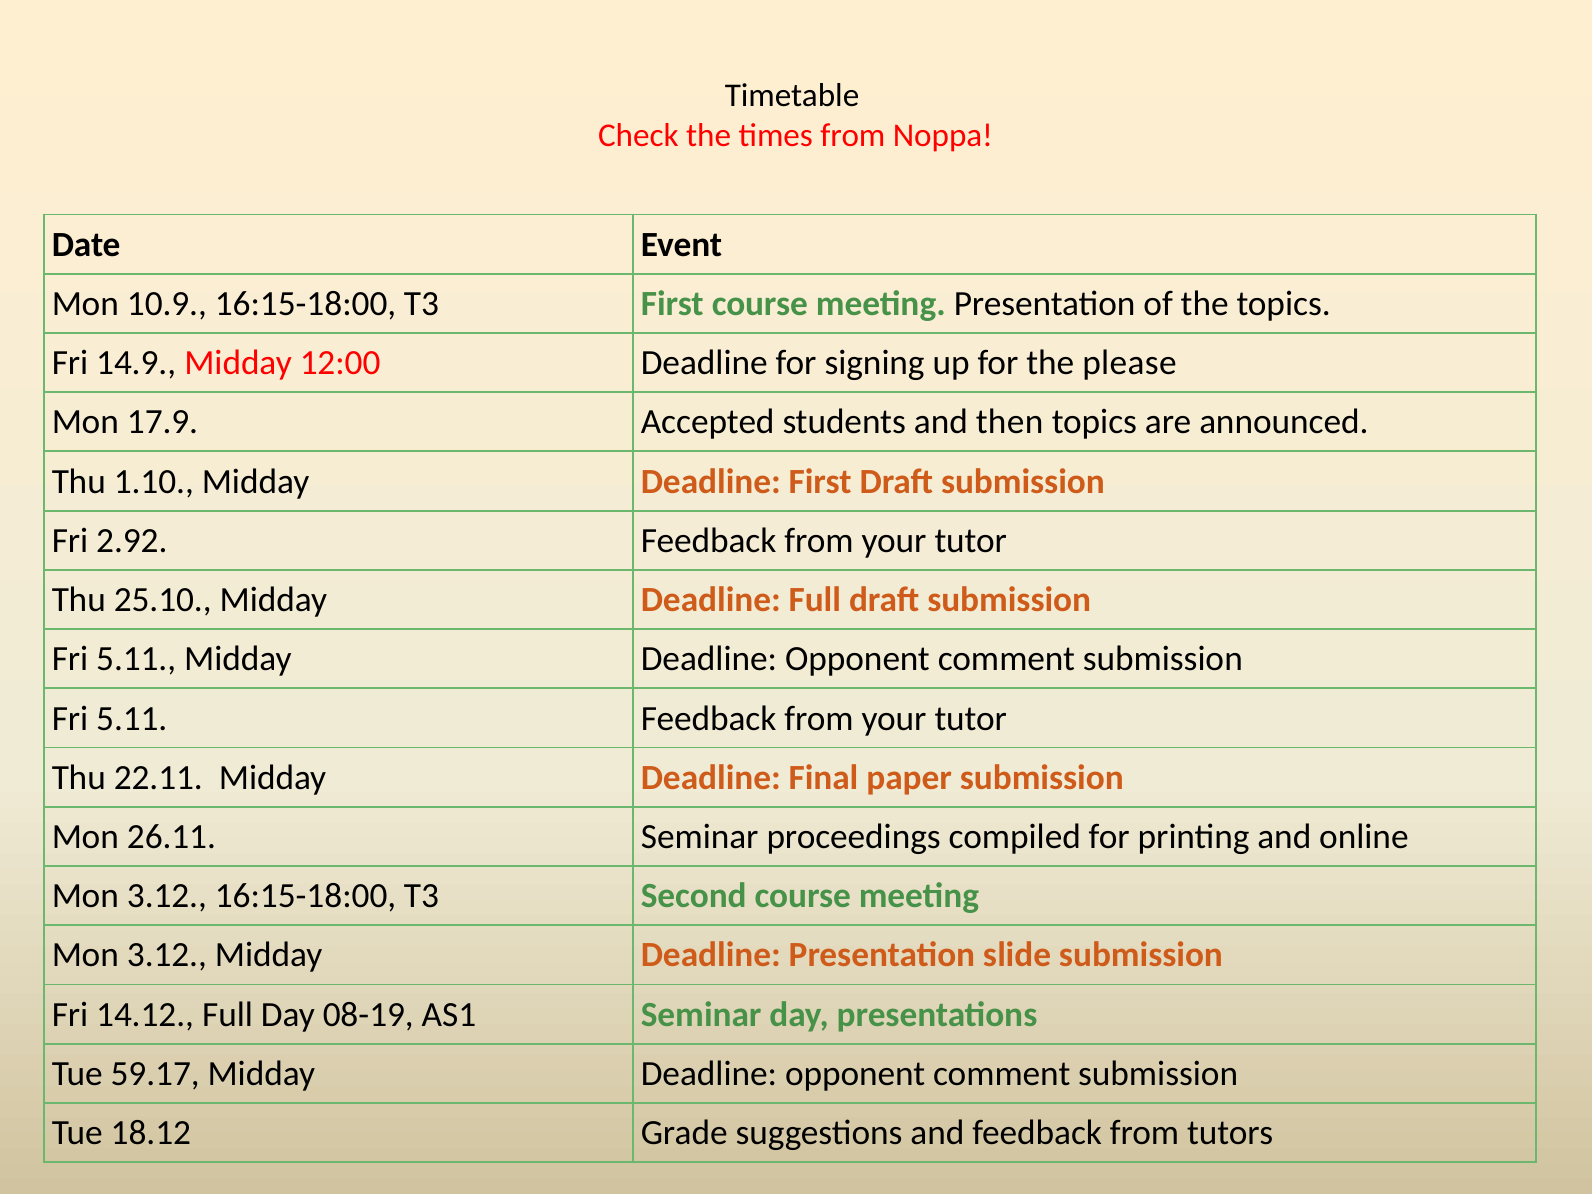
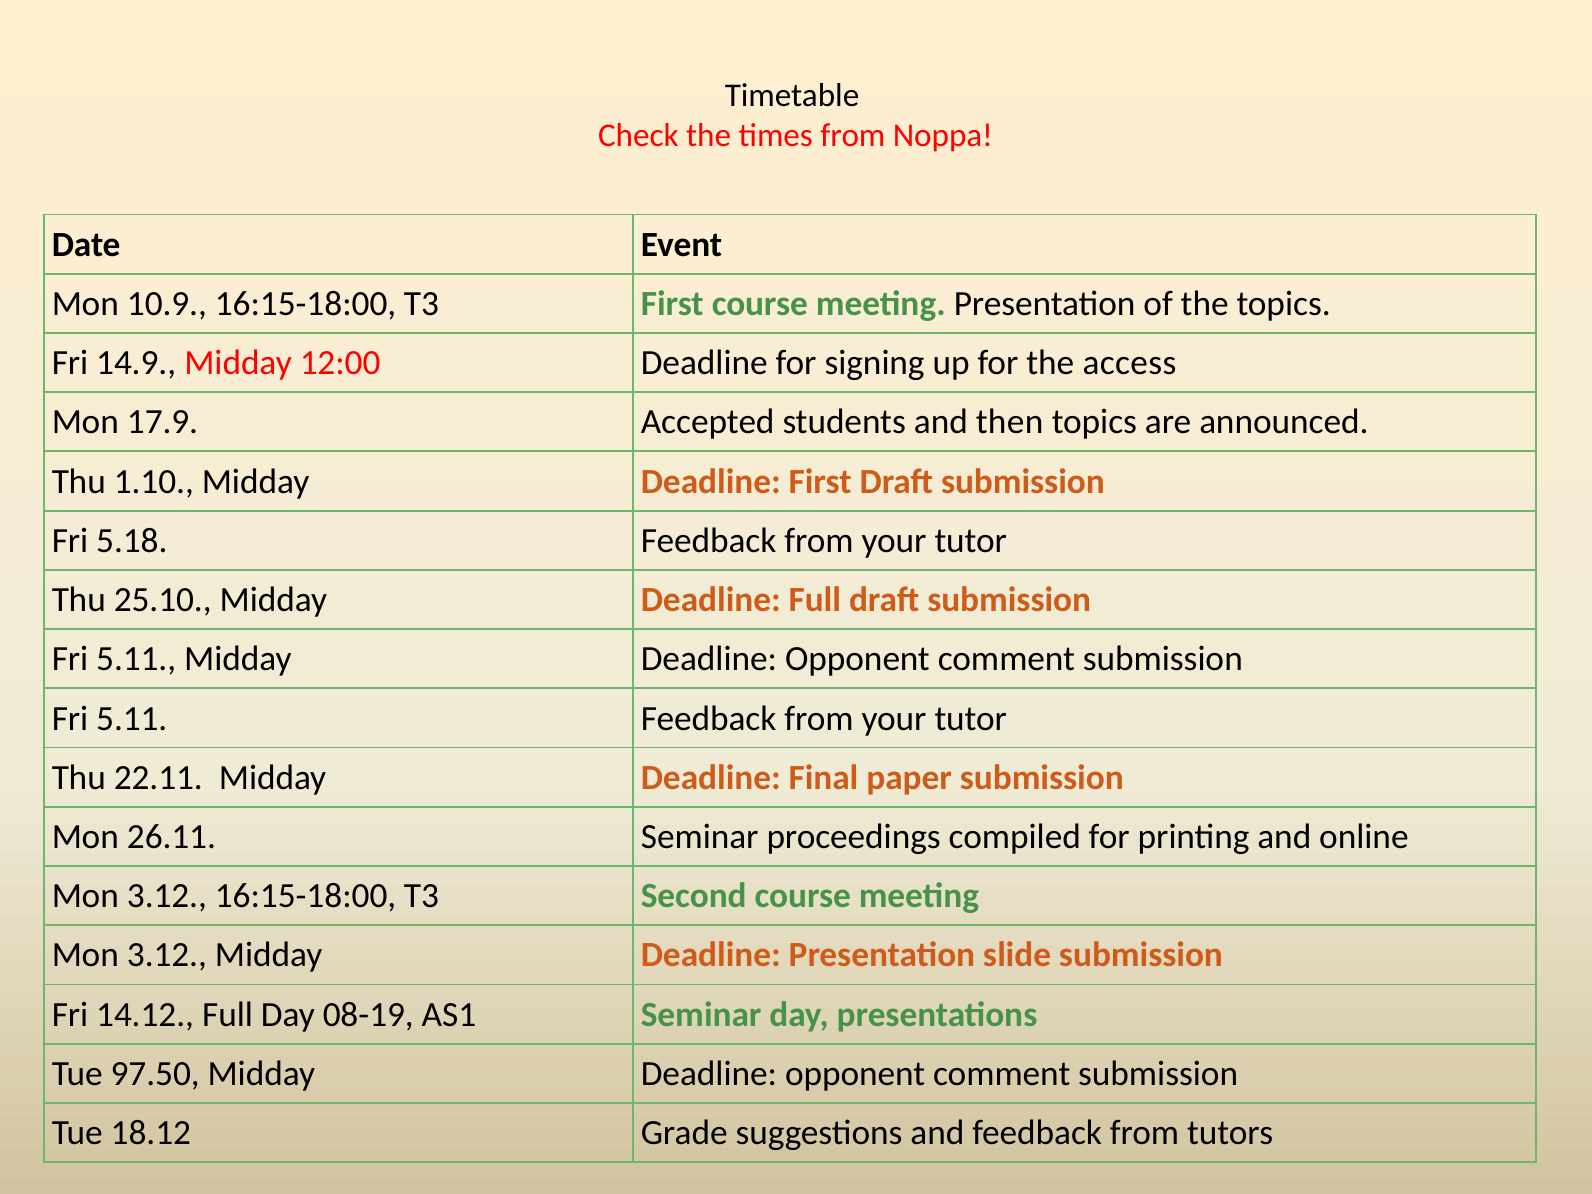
please: please -> access
2.92: 2.92 -> 5.18
59.17: 59.17 -> 97.50
